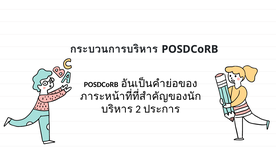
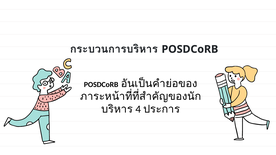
2: 2 -> 4
